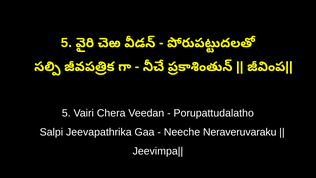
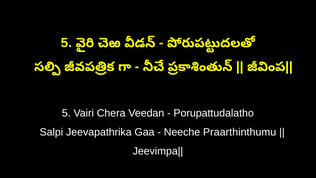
Neraveruvaraku: Neraveruvaraku -> Praarthinthumu
